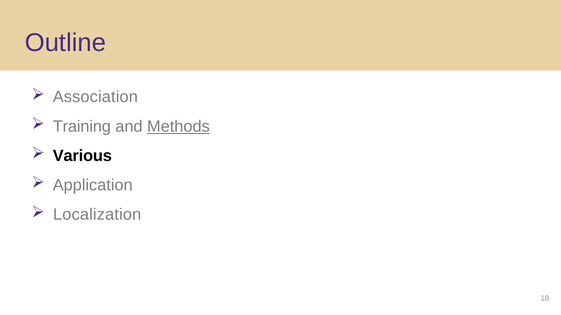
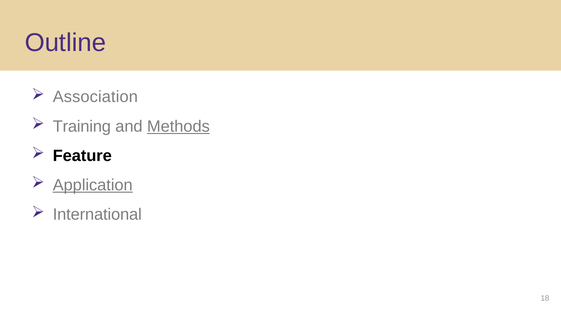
Various: Various -> Feature
Application underline: none -> present
Localization: Localization -> International
